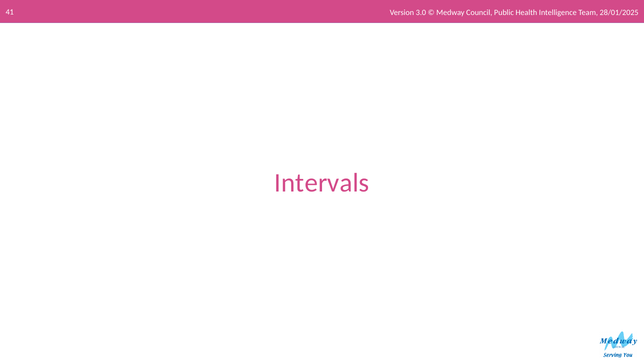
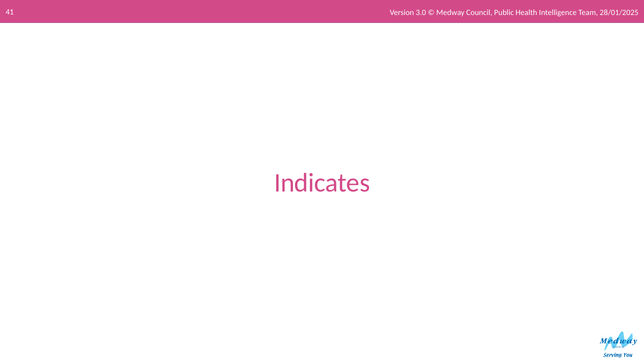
Intervals: Intervals -> Indicates
